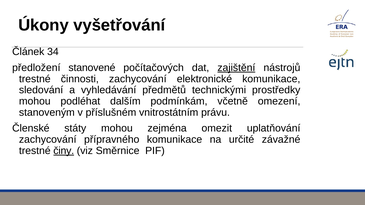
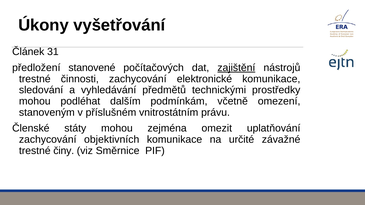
34: 34 -> 31
přípravného: přípravného -> objektivních
činy underline: present -> none
